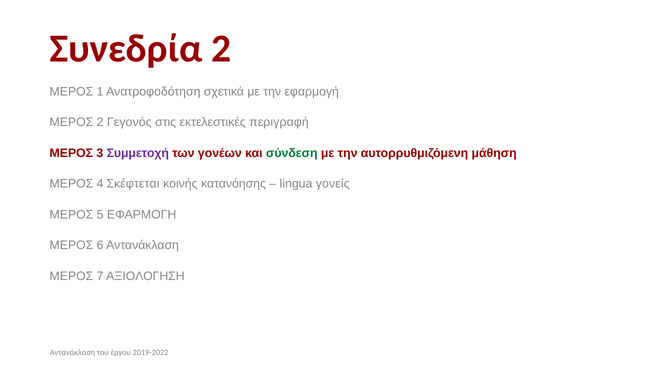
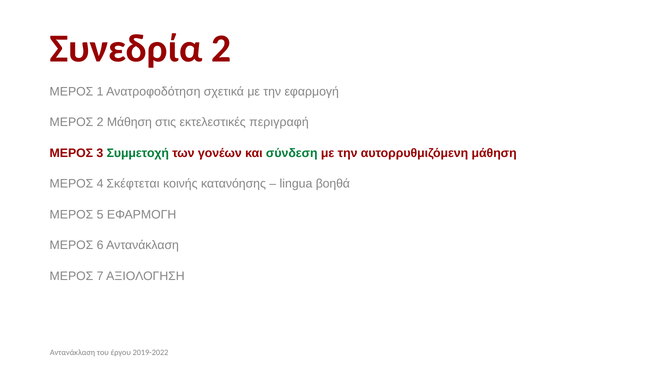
2 Γεγονός: Γεγονός -> Μάθηση
Συμμετοχή colour: purple -> green
γονείς: γονείς -> βοηθά
